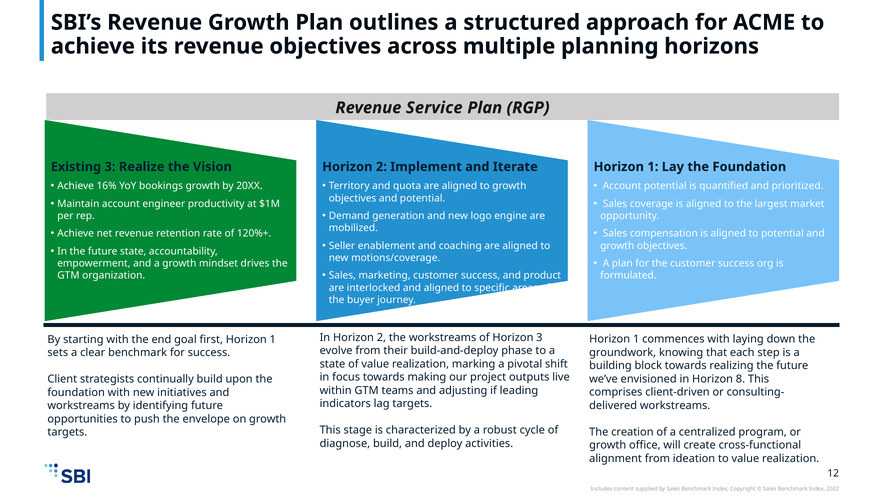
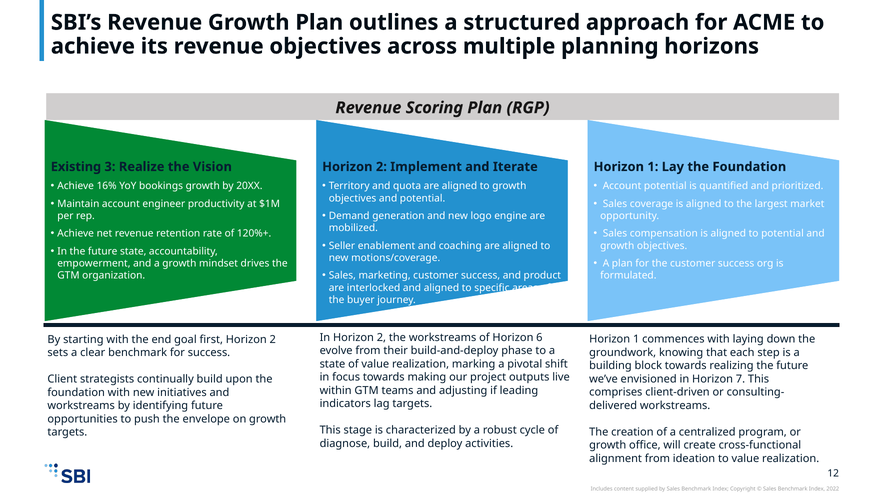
Service: Service -> Scoring
Horizon 3: 3 -> 6
first Horizon 1: 1 -> 2
8: 8 -> 7
